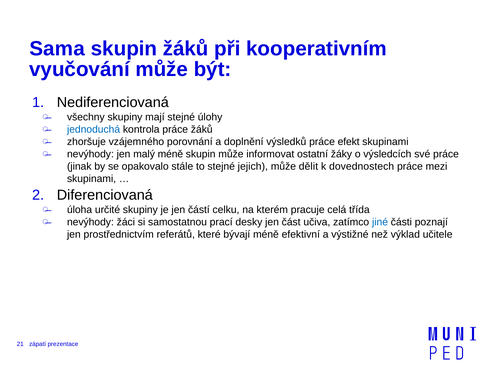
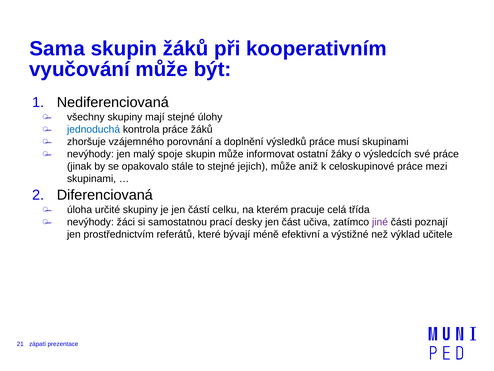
efekt: efekt -> musí
malý méně: méně -> spoje
dělit: dělit -> aniž
dovednostech: dovednostech -> celoskupinové
jiné colour: blue -> purple
